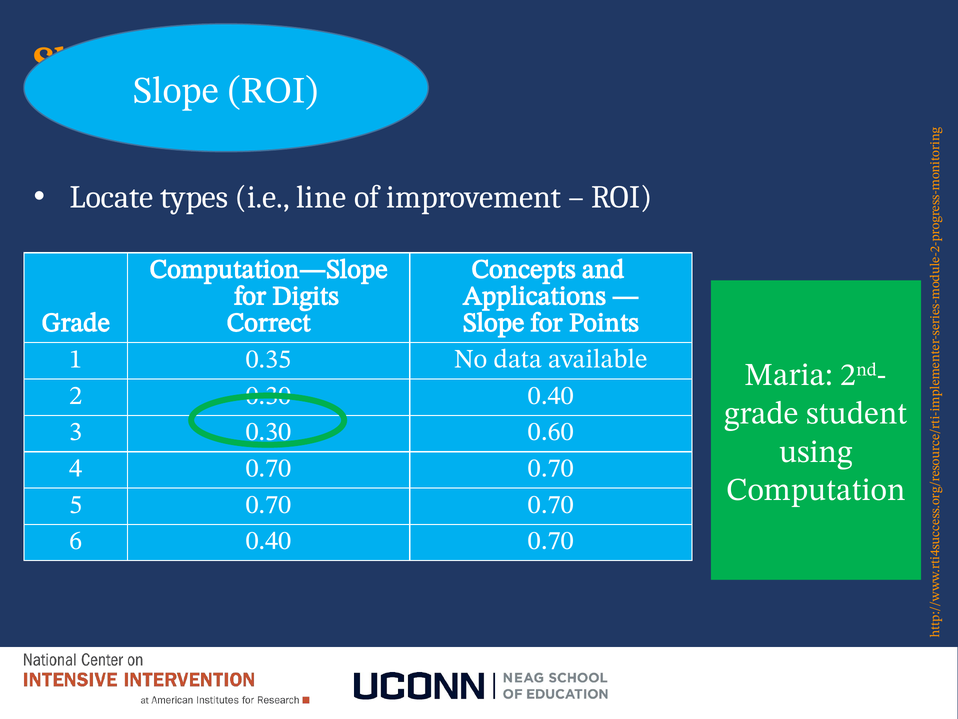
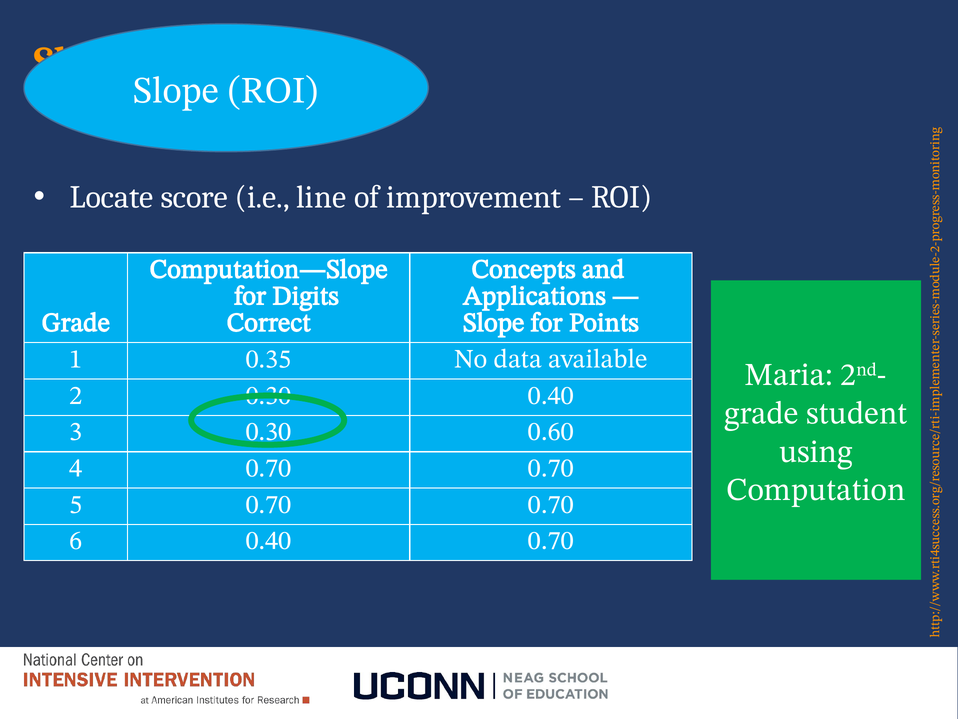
types: types -> score
